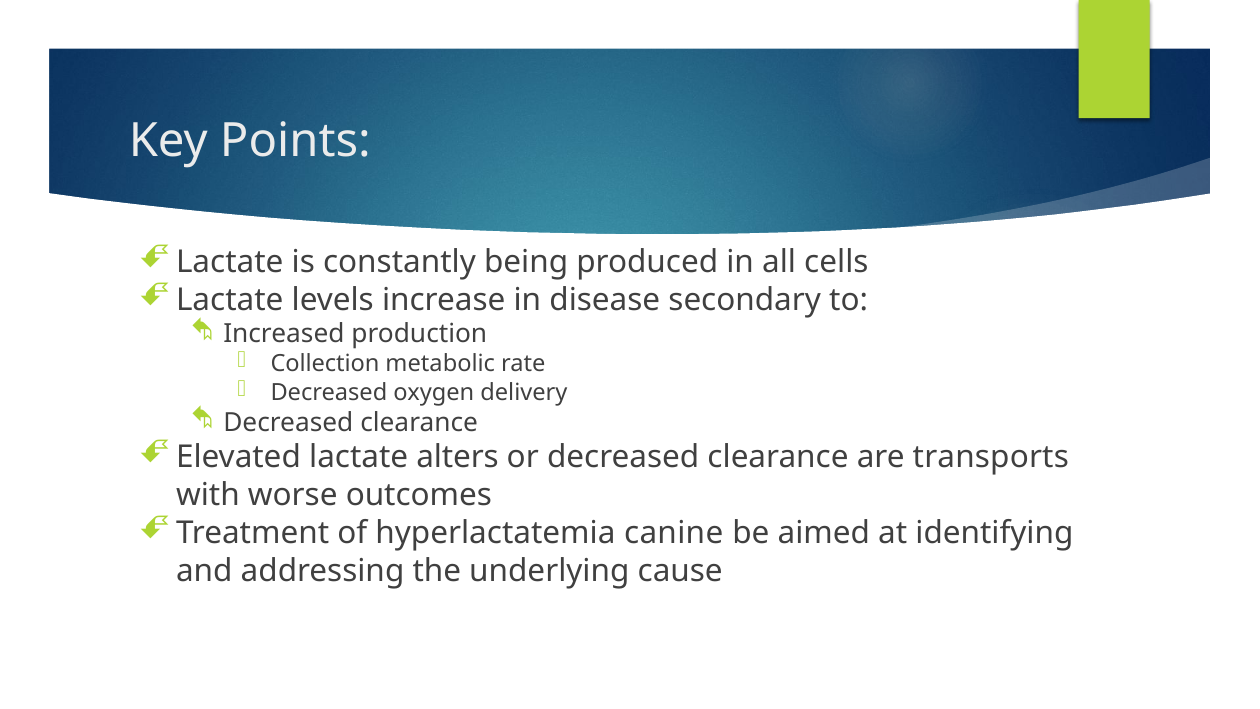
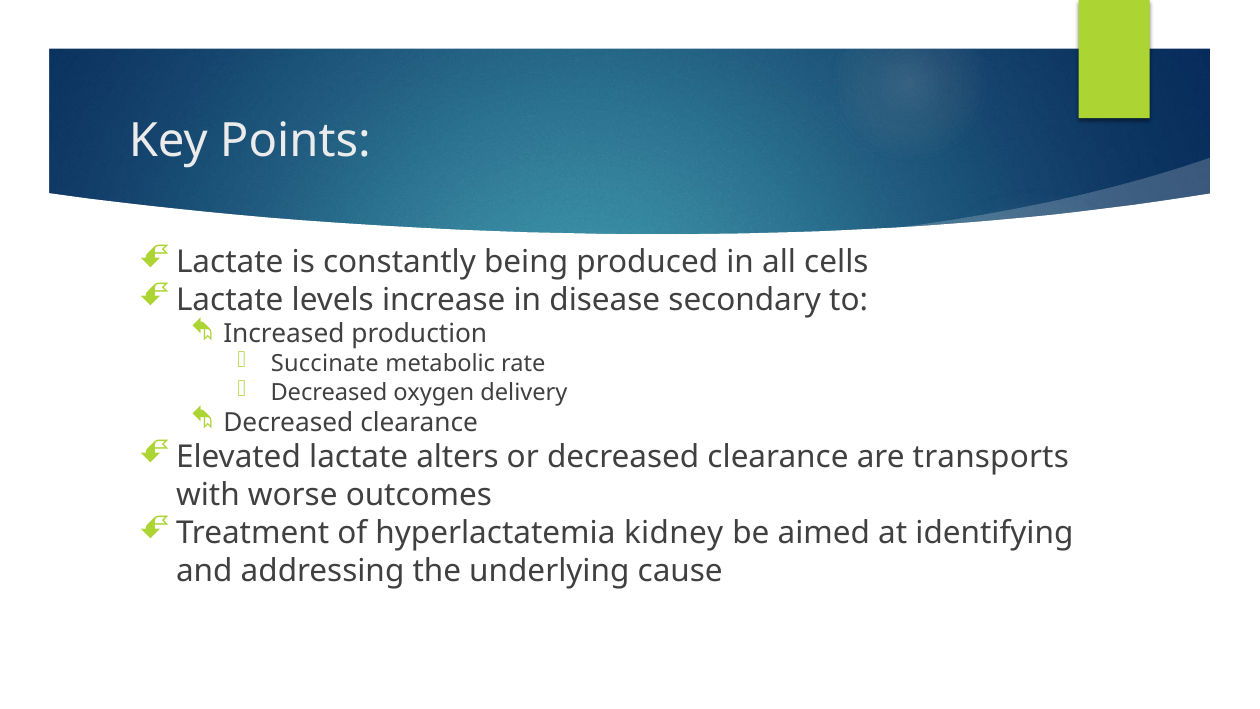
Collection: Collection -> Succinate
canine: canine -> kidney
